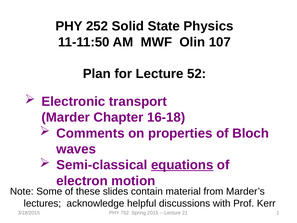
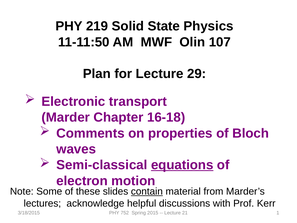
252: 252 -> 219
52: 52 -> 29
contain underline: none -> present
